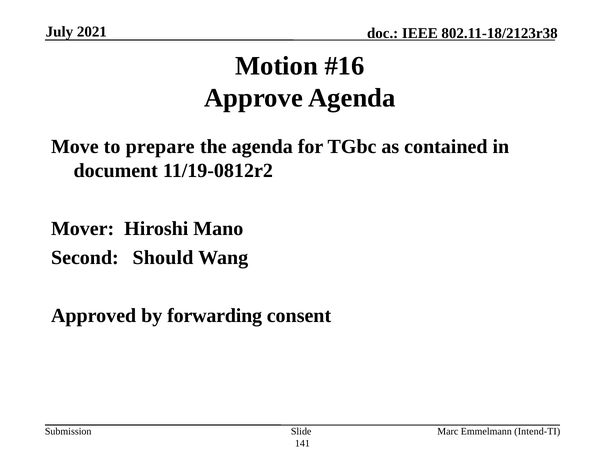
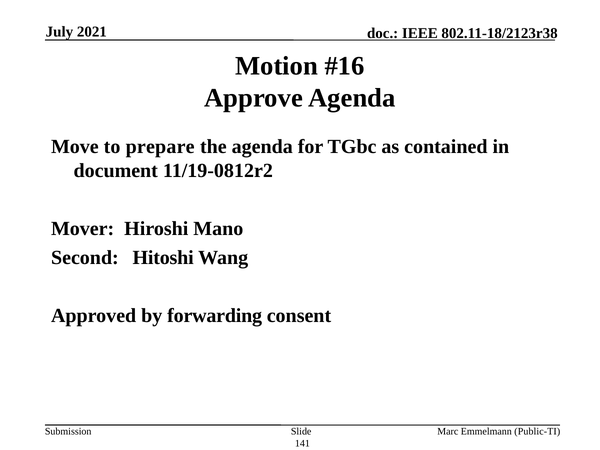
Should: Should -> Hitoshi
Intend-TI: Intend-TI -> Public-TI
